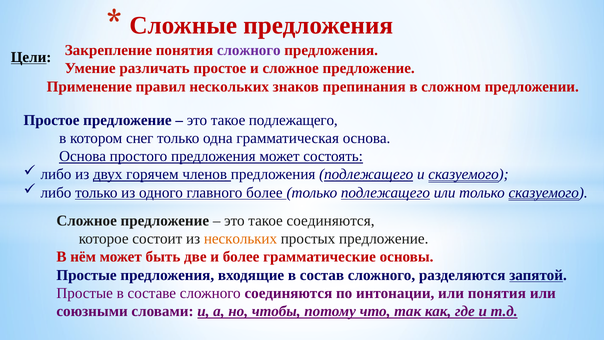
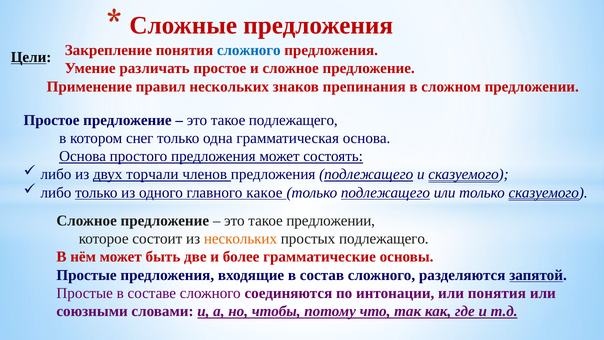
сложного at (249, 50) colour: purple -> blue
горячем: горячем -> торчали
главного более: более -> какое
такое соединяются: соединяются -> предложении
простых предложение: предложение -> подлежащего
